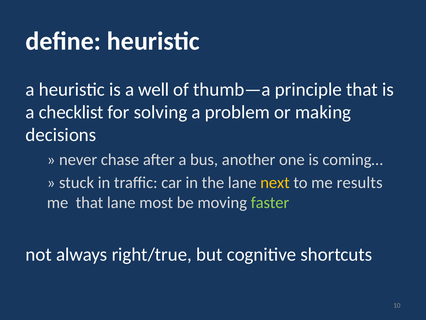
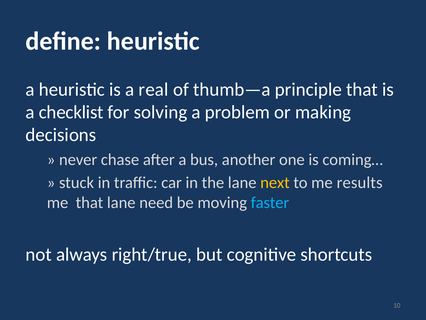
well: well -> real
most: most -> need
faster colour: light green -> light blue
